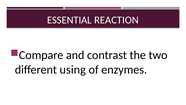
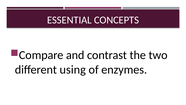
REACTION: REACTION -> CONCEPTS
